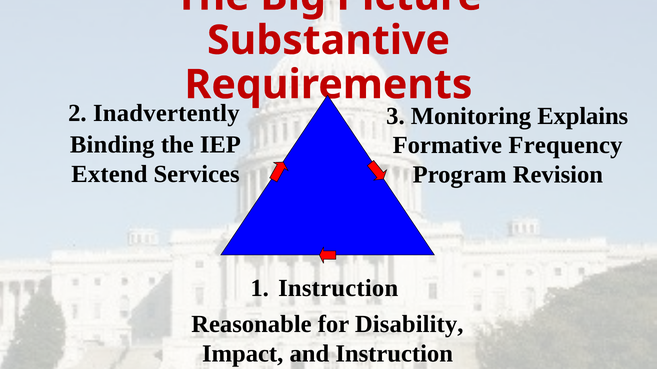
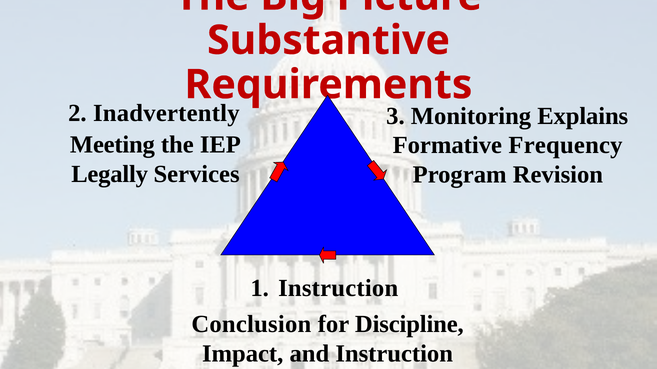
Binding: Binding -> Meeting
Extend: Extend -> Legally
Reasonable: Reasonable -> Conclusion
Disability: Disability -> Discipline
